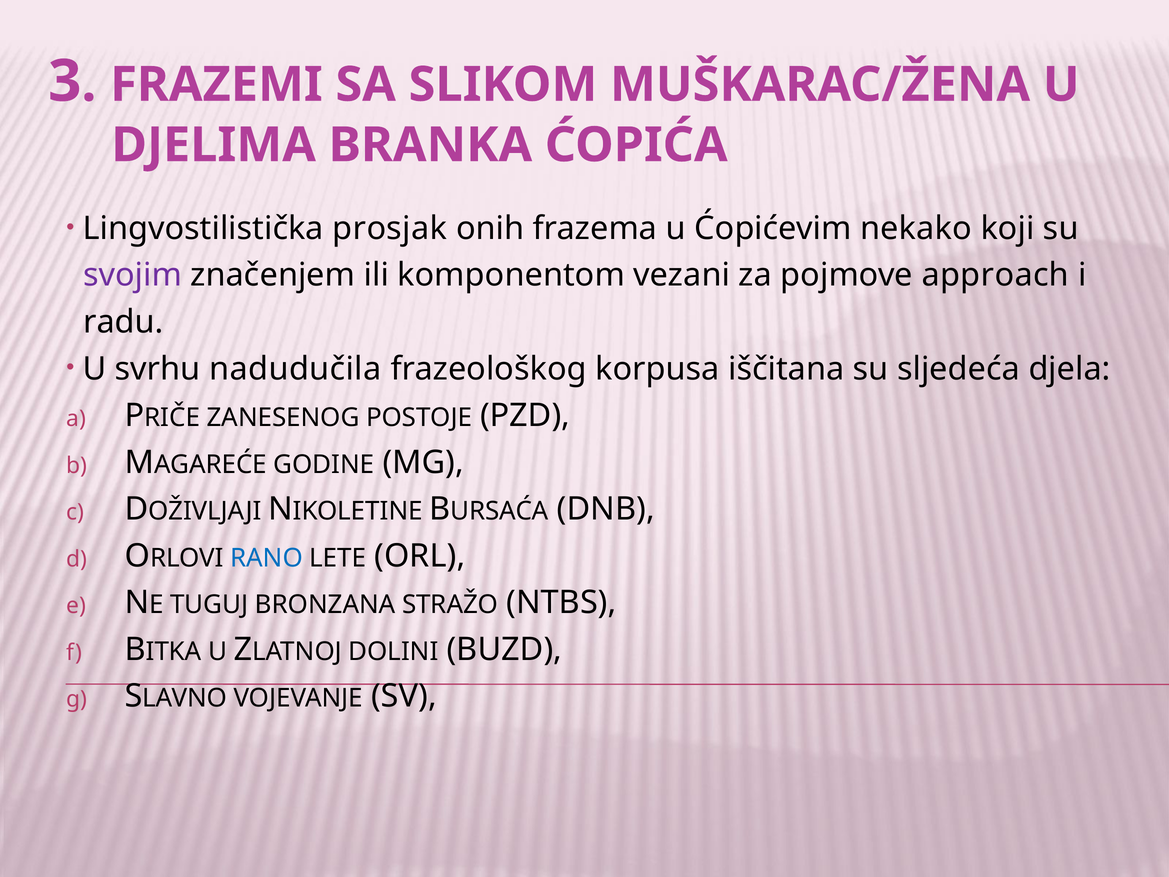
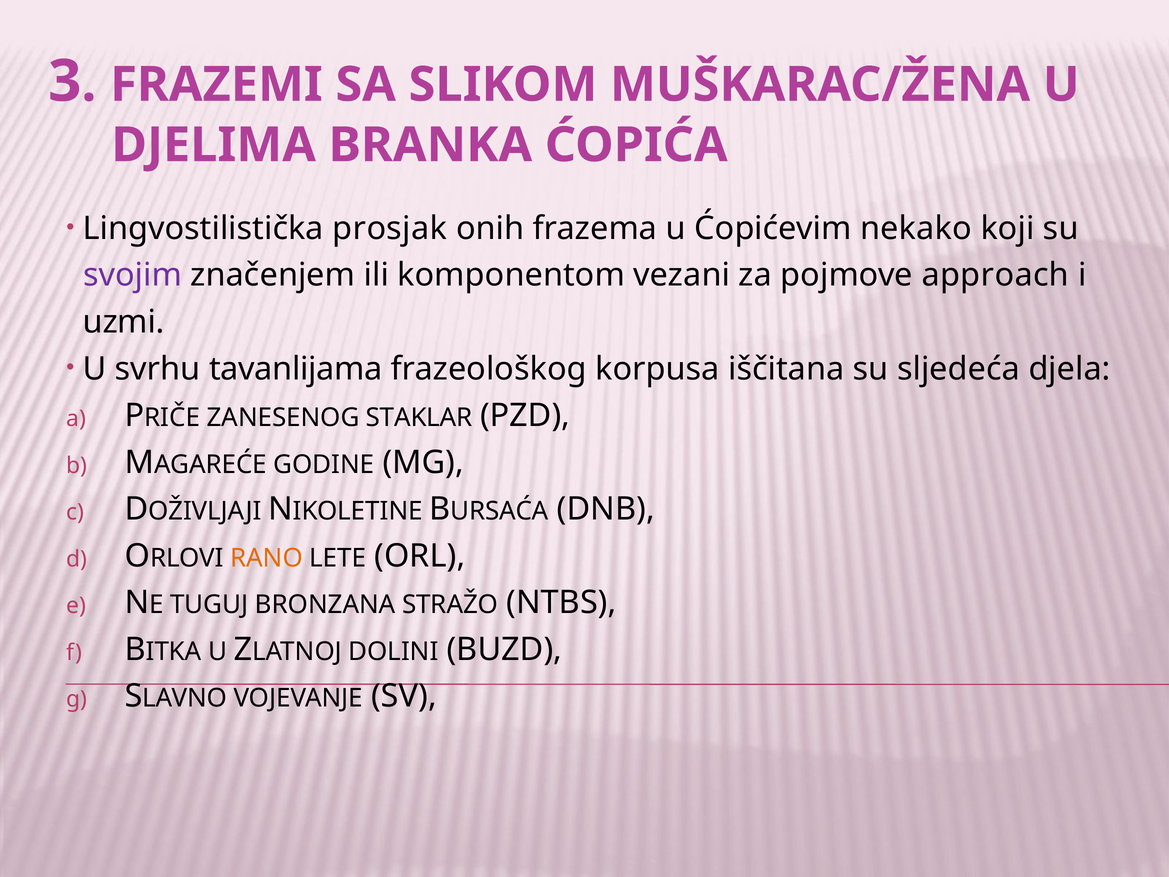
radu: radu -> uzmi
nadudučila: nadudučila -> tavanlijama
POSTOJE: POSTOJE -> STAKLAR
RANO colour: blue -> orange
